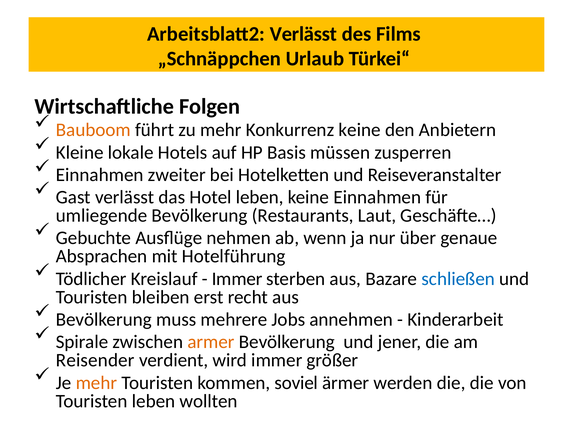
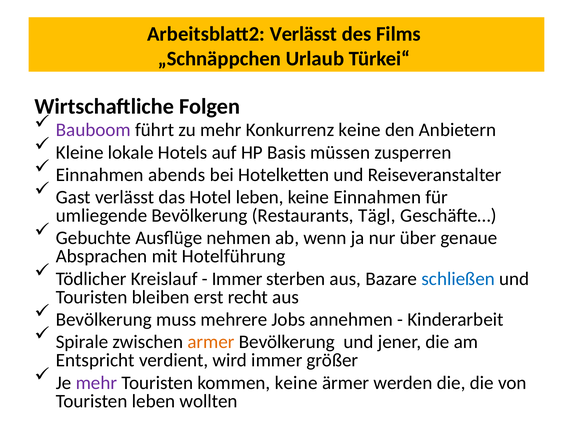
Bauboom colour: orange -> purple
zweiter: zweiter -> abends
Laut: Laut -> Tägl
Reisender: Reisender -> Entspricht
mehr at (96, 382) colour: orange -> purple
kommen soviel: soviel -> keine
